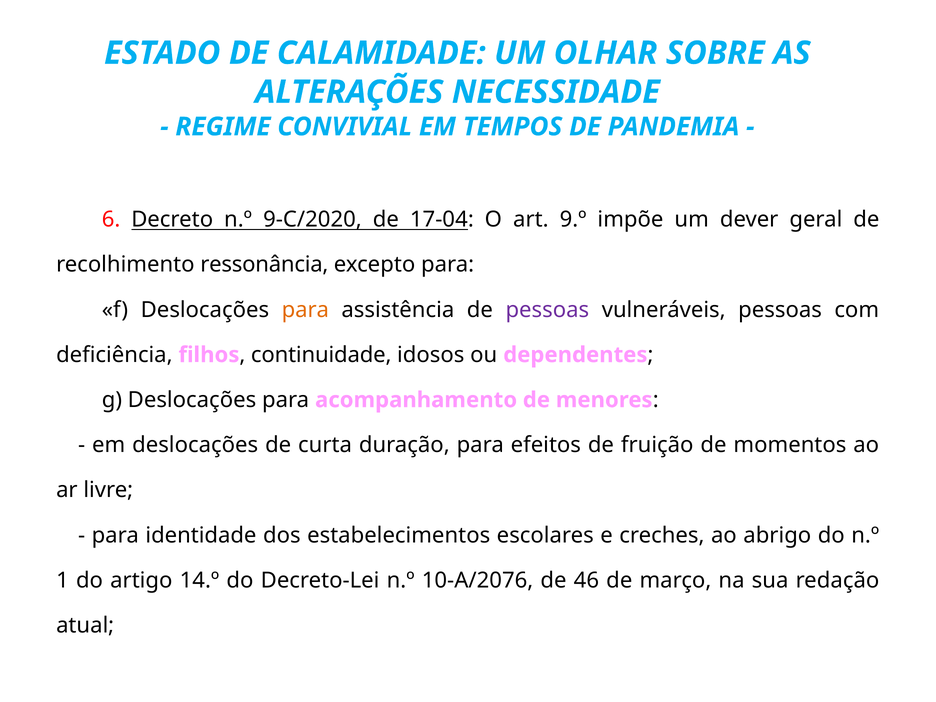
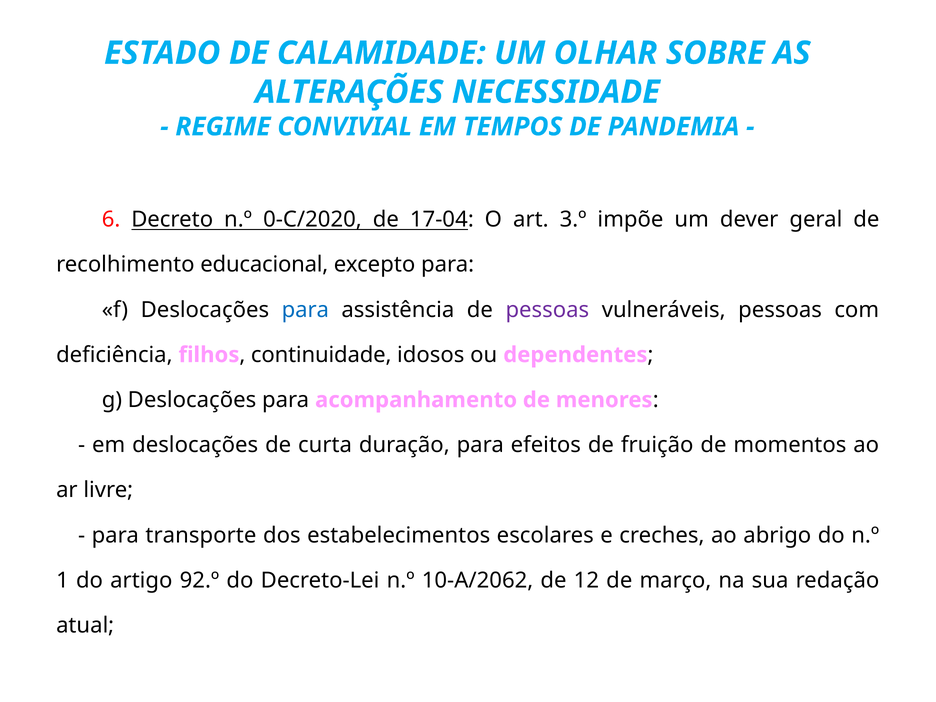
9-C/2020: 9-C/2020 -> 0-C/2020
9.º: 9.º -> 3.º
ressonância: ressonância -> educacional
para at (305, 310) colour: orange -> blue
identidade: identidade -> transporte
14.º: 14.º -> 92.º
10-A/2076: 10-A/2076 -> 10-A/2062
46: 46 -> 12
